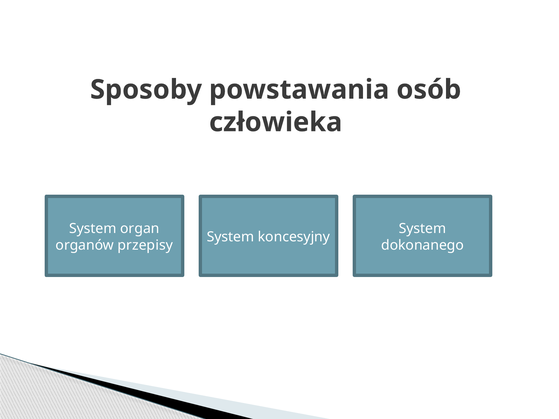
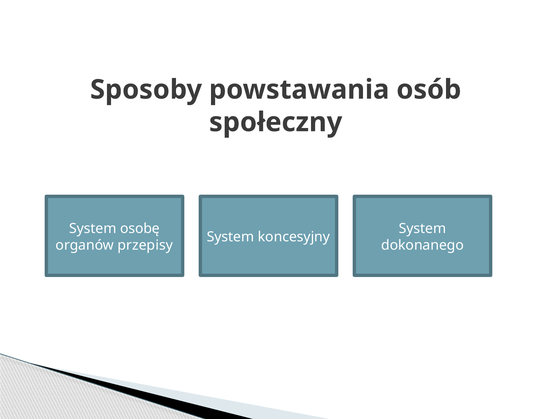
człowieka: człowieka -> społeczny
organ: organ -> osobę
